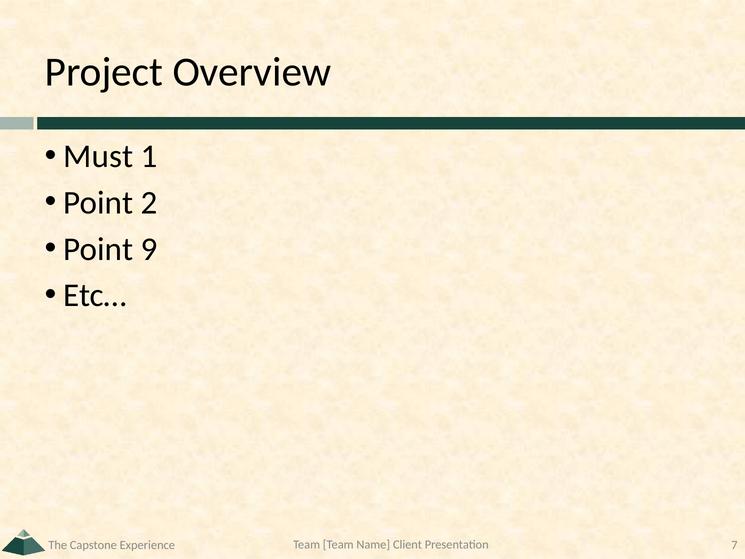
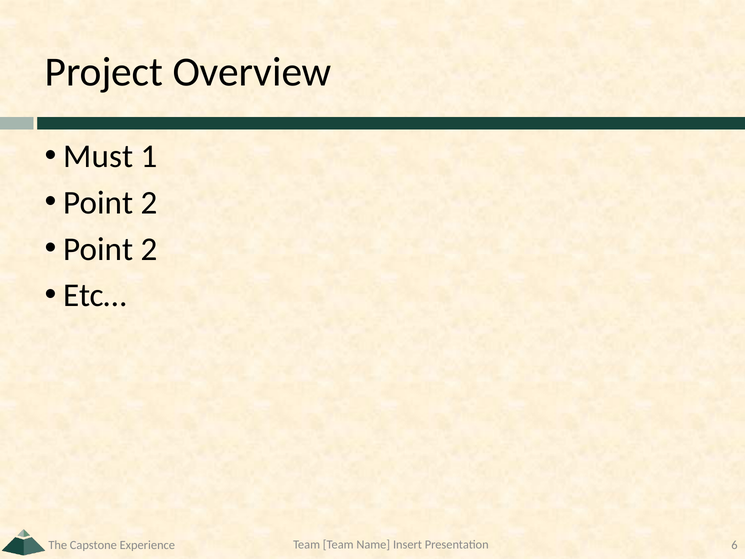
9 at (149, 249): 9 -> 2
Client: Client -> Insert
7: 7 -> 6
